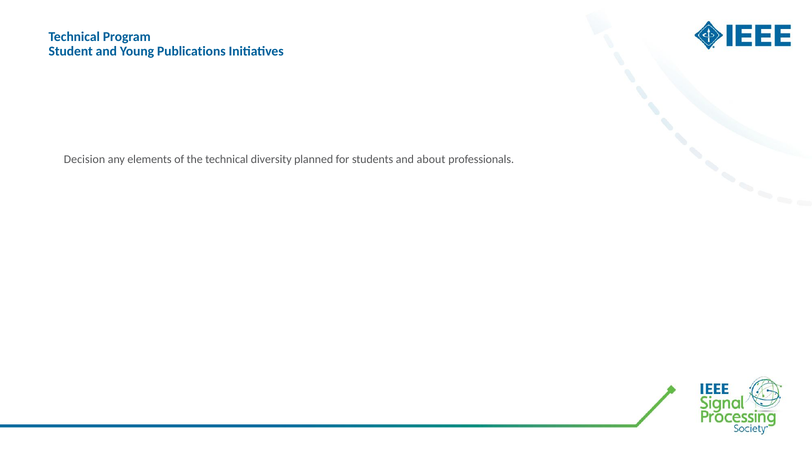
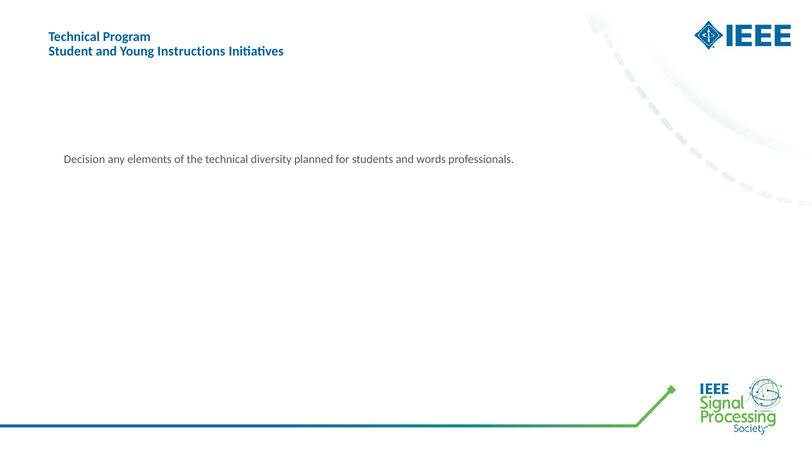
Publications: Publications -> Instructions
about: about -> words
